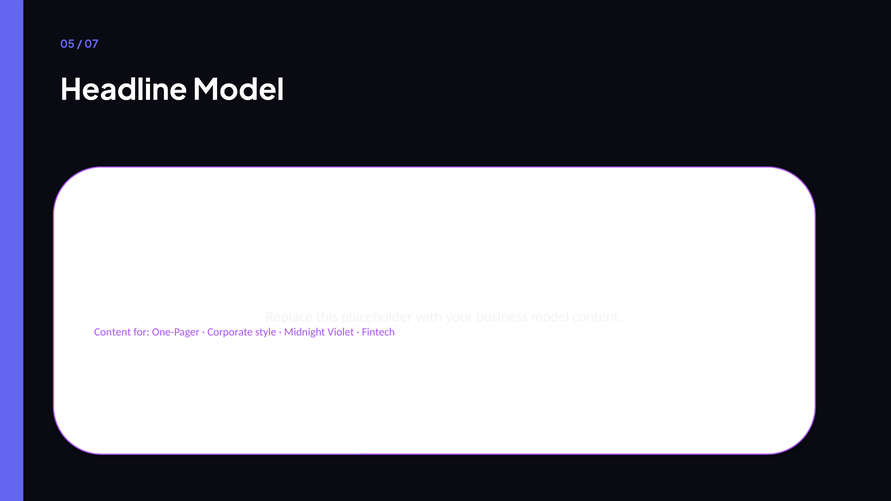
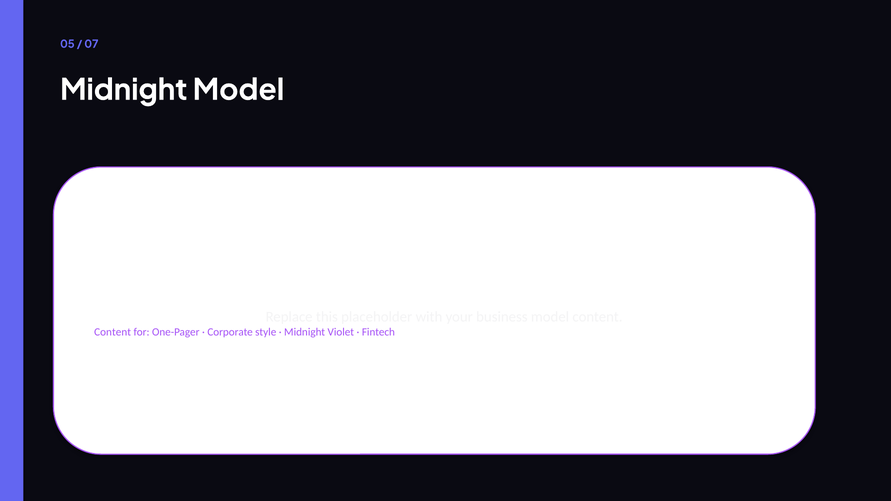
Headline at (124, 90): Headline -> Midnight
